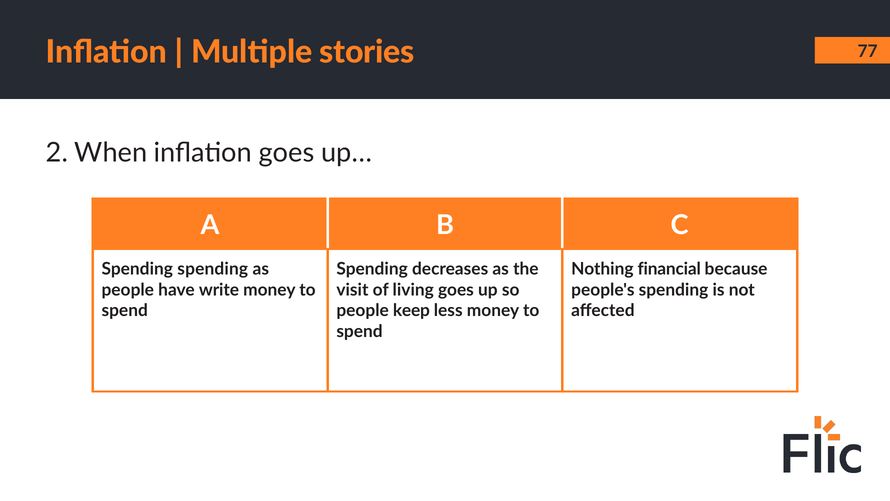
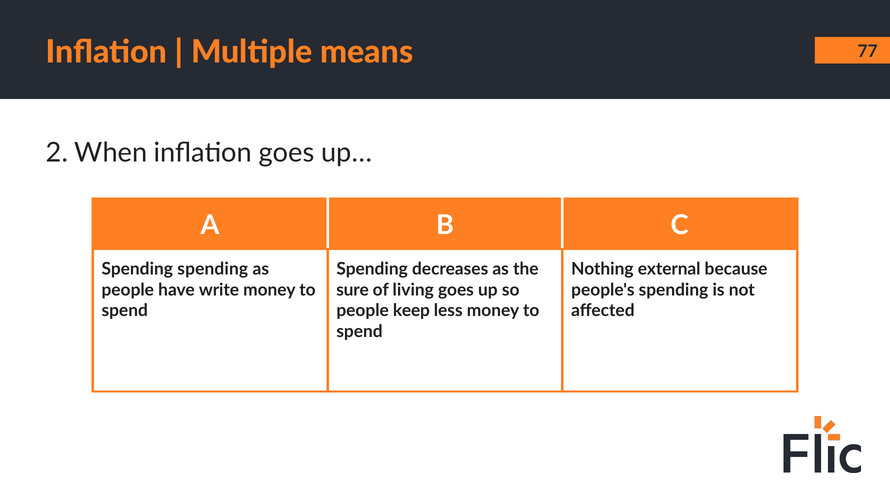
stories: stories -> means
financial: financial -> external
visit: visit -> sure
